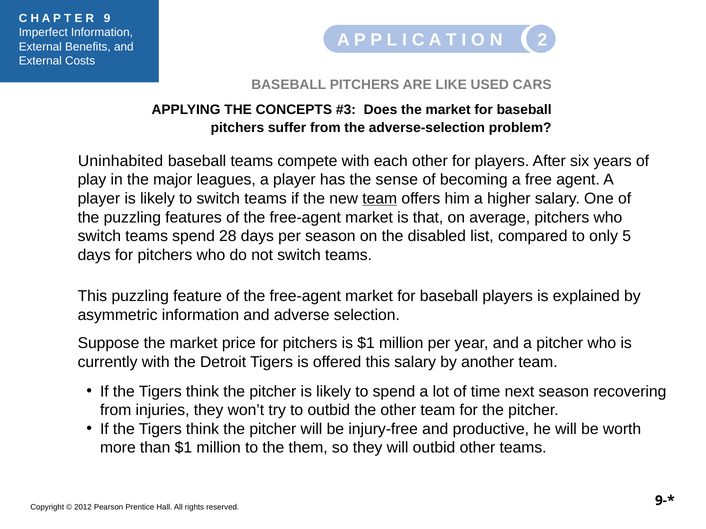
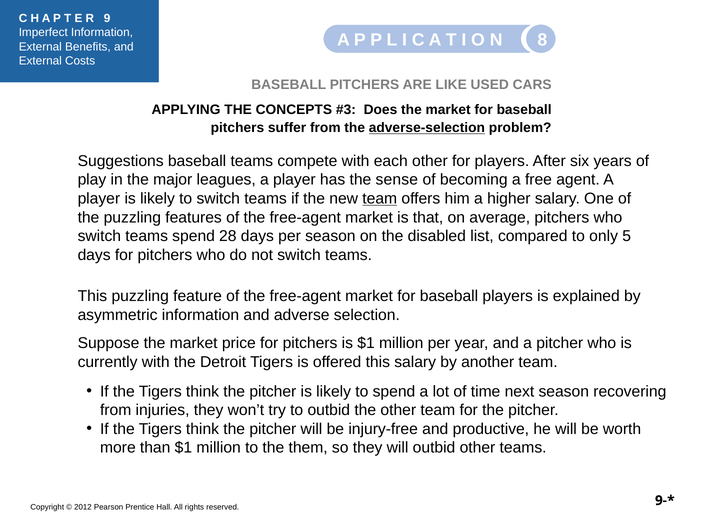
2: 2 -> 8
adverse-selection underline: none -> present
Uninhabited: Uninhabited -> Suggestions
